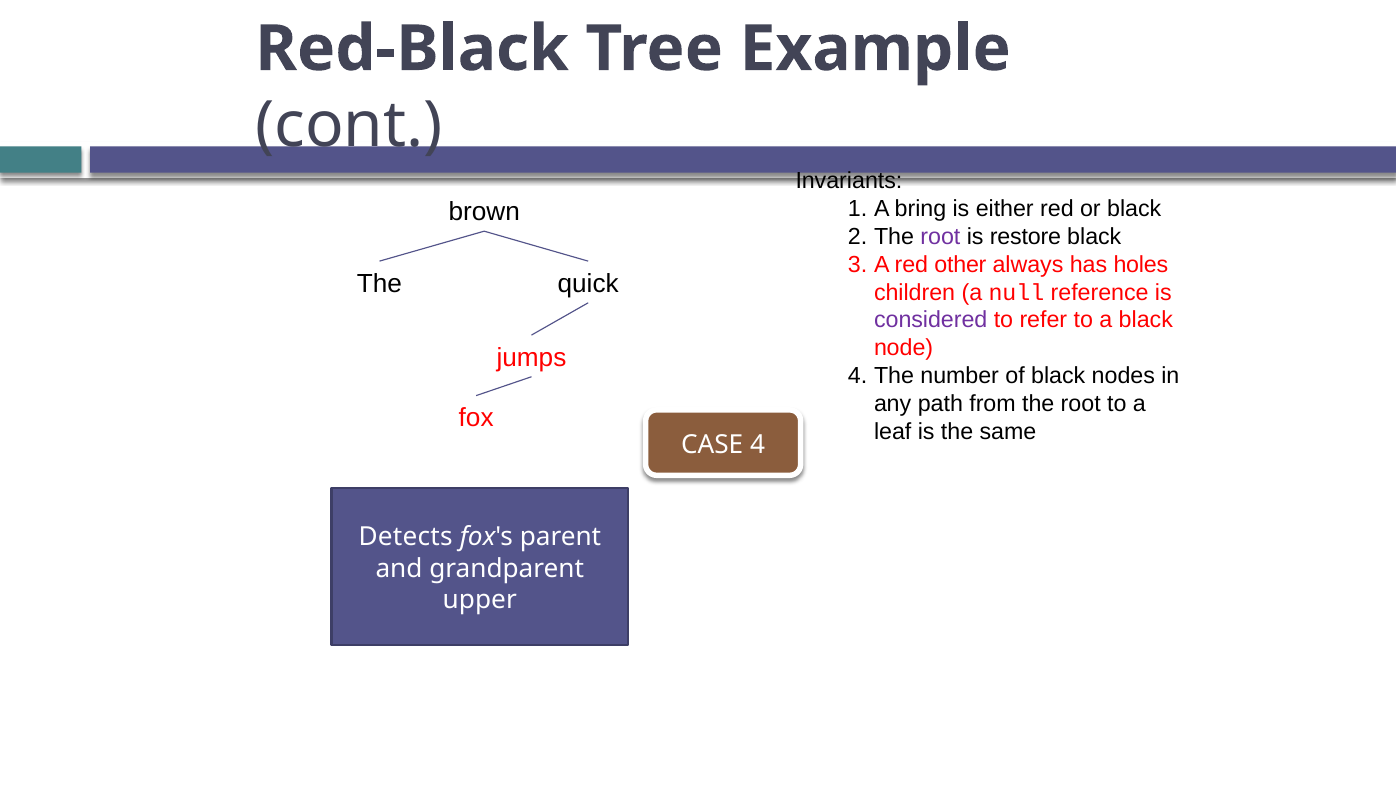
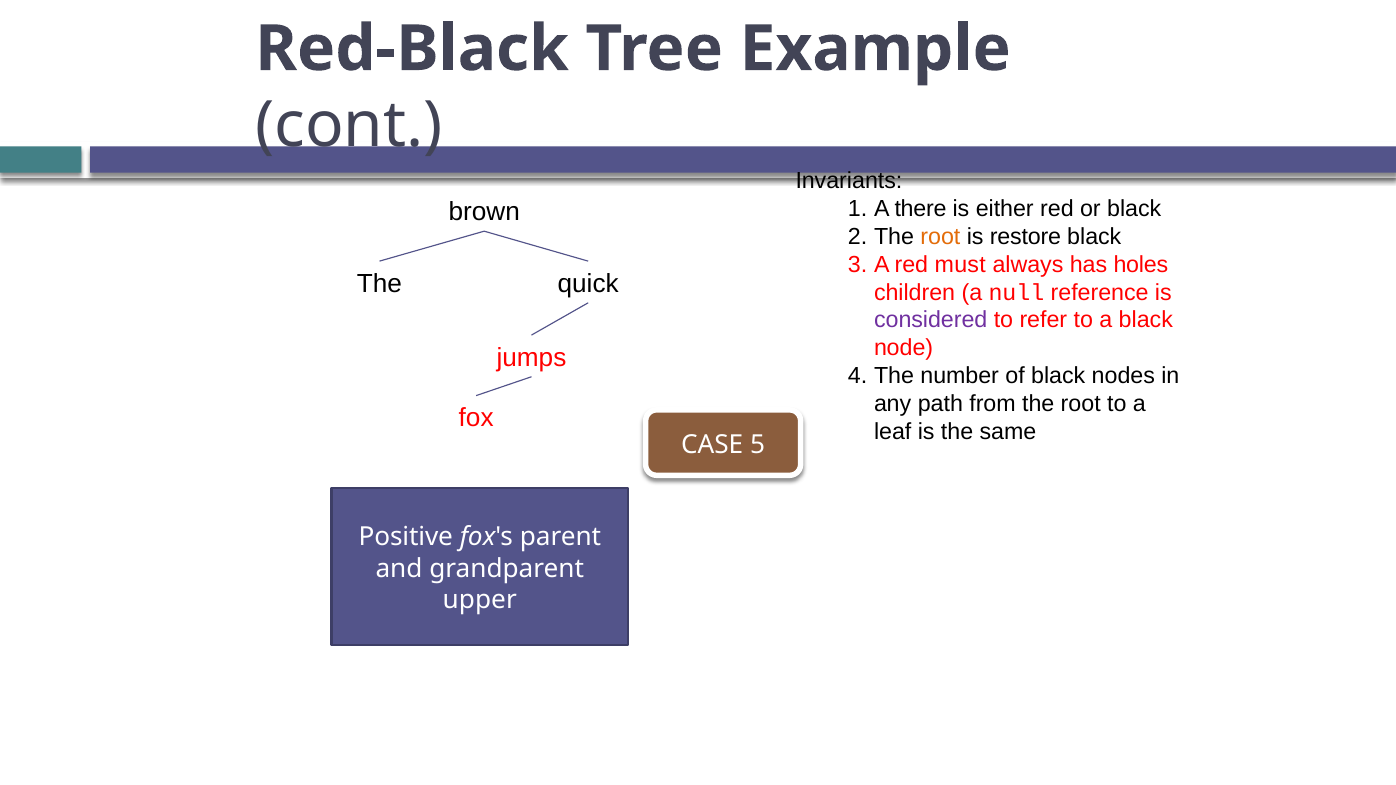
bring: bring -> there
root at (940, 237) colour: purple -> orange
other: other -> must
CASE 4: 4 -> 5
Detects: Detects -> Positive
